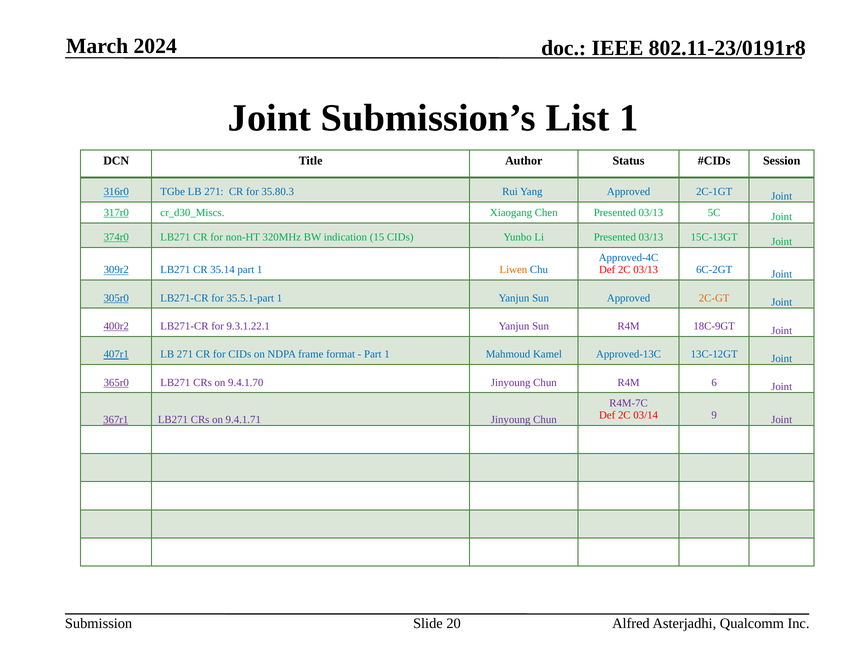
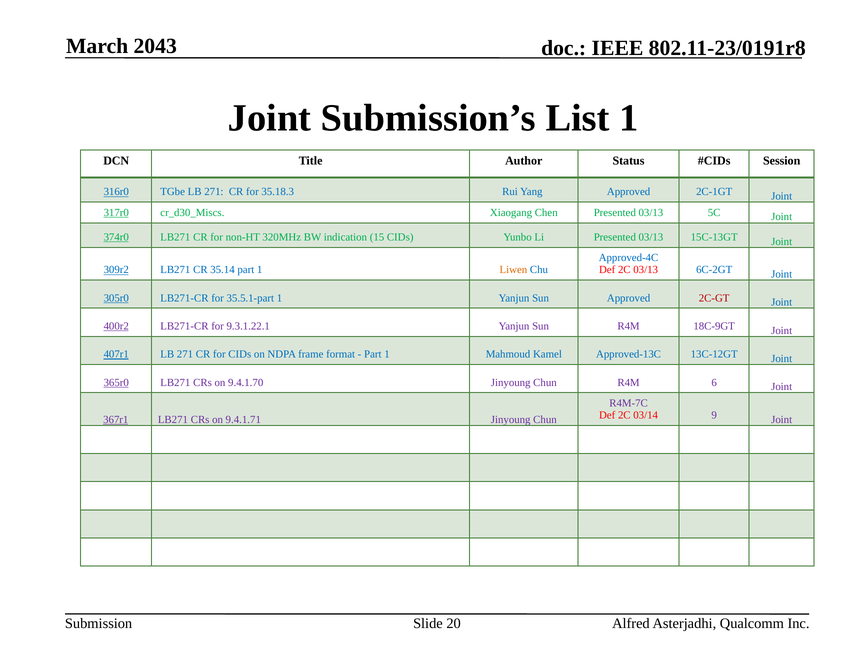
2024: 2024 -> 2043
35.80.3: 35.80.3 -> 35.18.3
2C-GT colour: orange -> red
